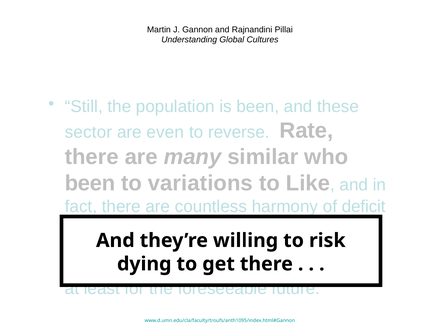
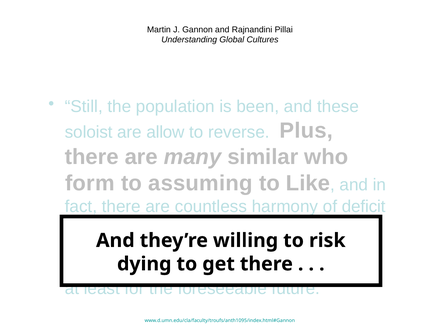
sector: sector -> soloist
even: even -> allow
Rate: Rate -> Plus
been at (90, 183): been -> form
variations: variations -> assuming
